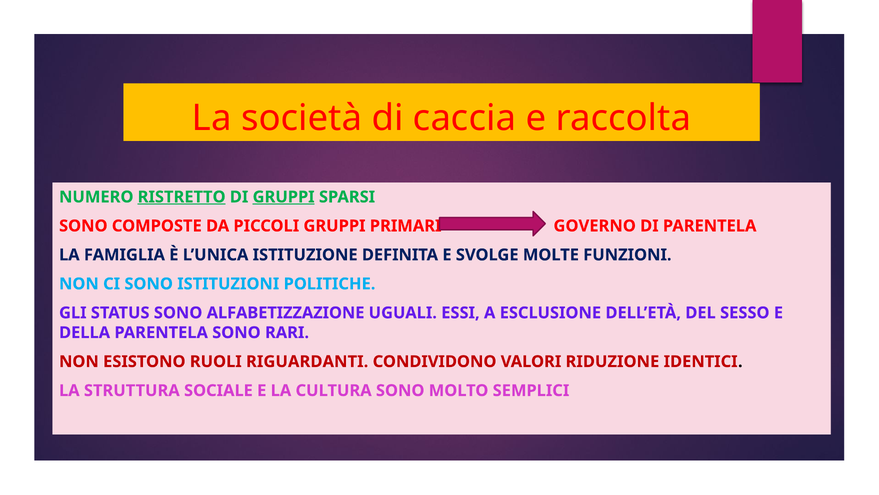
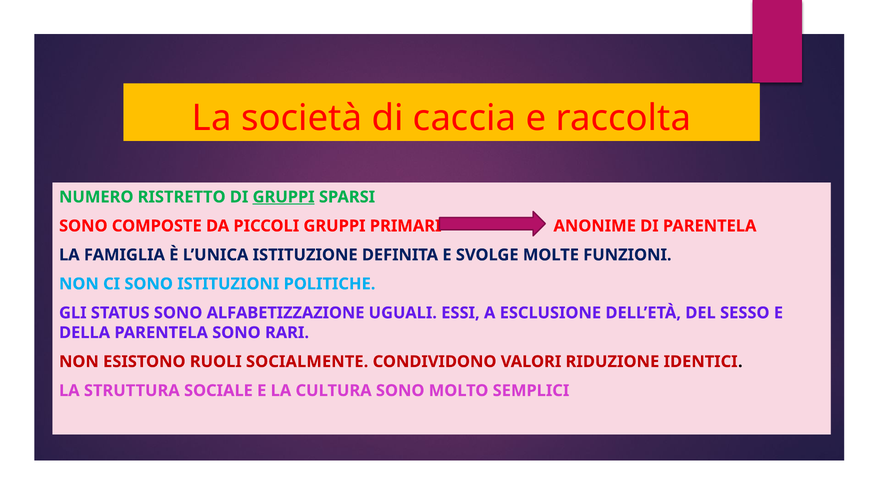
RISTRETTO underline: present -> none
GOVERNO: GOVERNO -> ANONIME
RIGUARDANTI: RIGUARDANTI -> SOCIALMENTE
